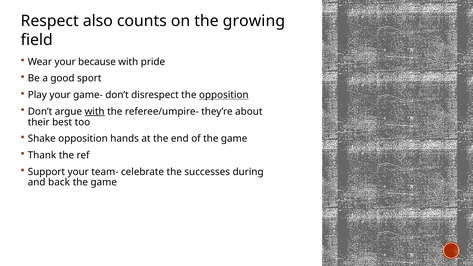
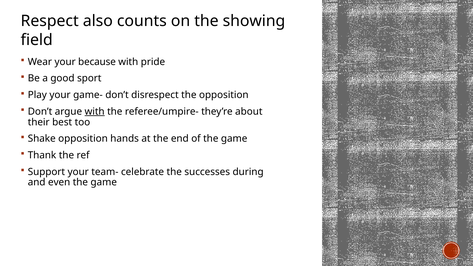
growing: growing -> showing
opposition at (224, 95) underline: present -> none
back: back -> even
